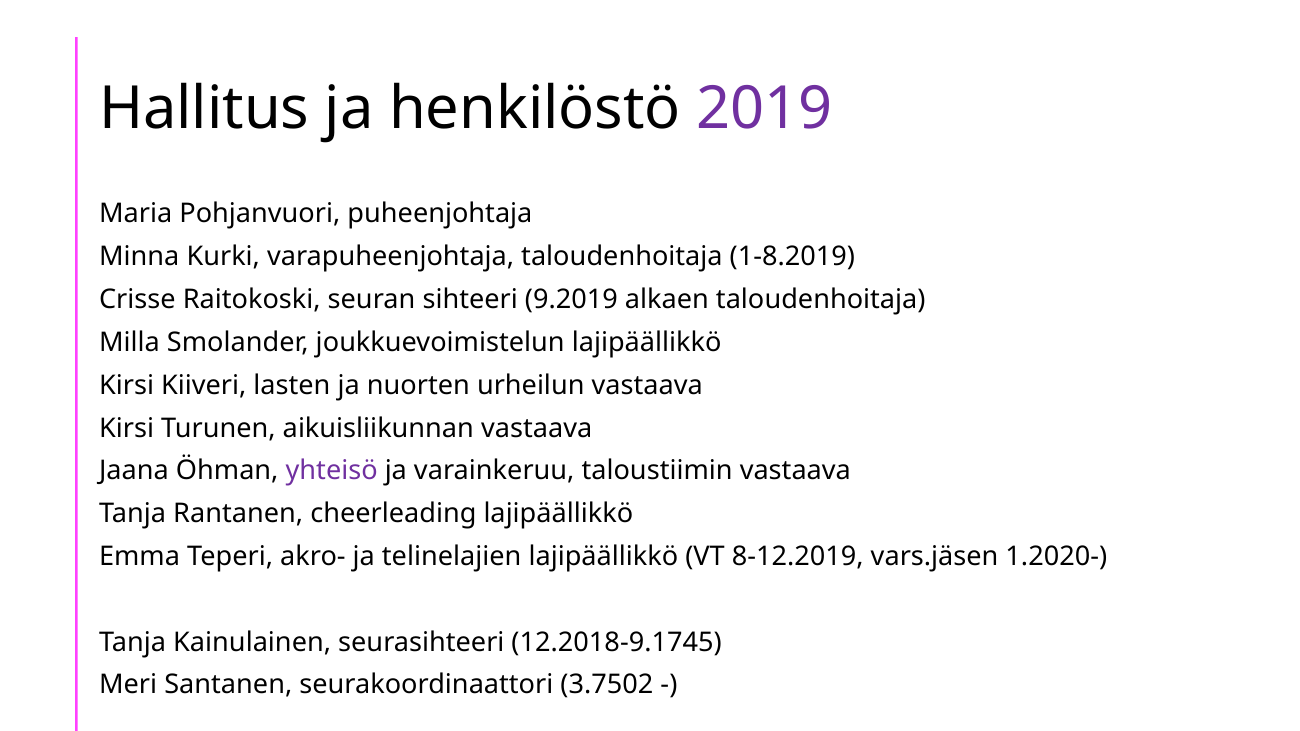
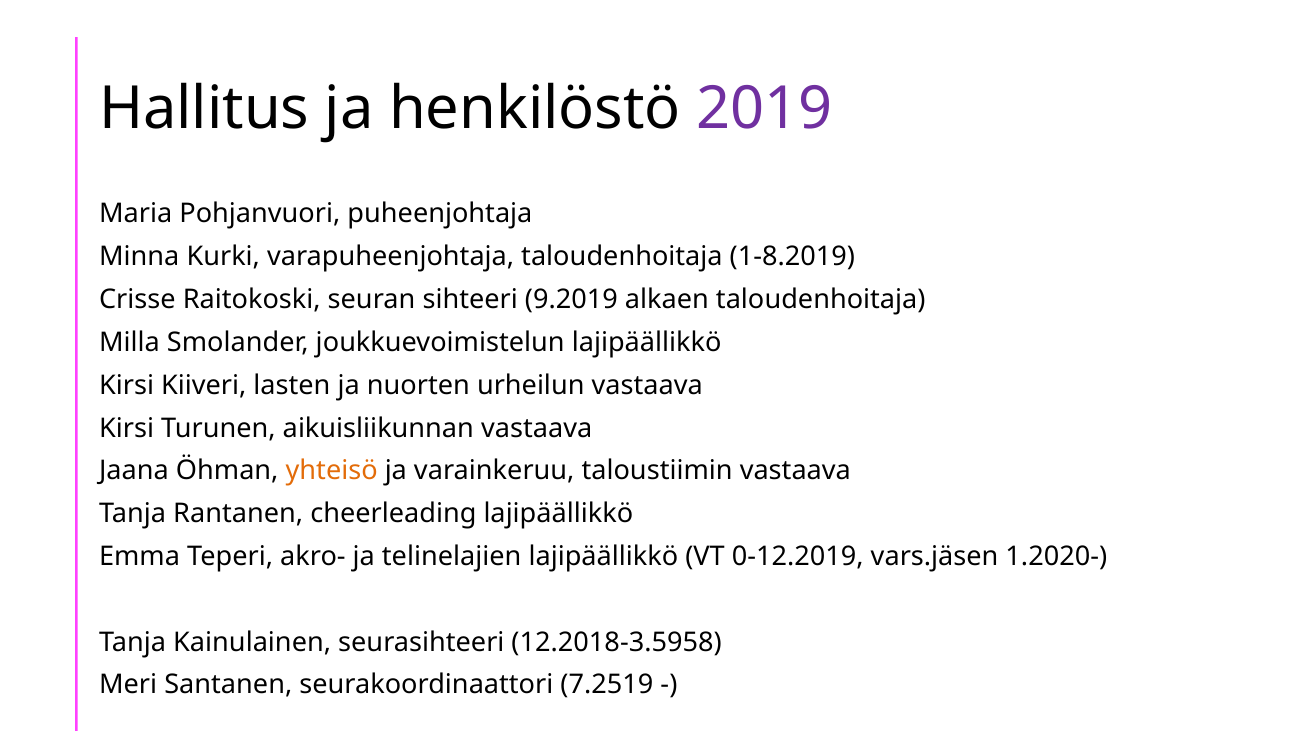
yhteisö colour: purple -> orange
8-12.2019: 8-12.2019 -> 0-12.2019
12.2018-9.1745: 12.2018-9.1745 -> 12.2018-3.5958
3.7502: 3.7502 -> 7.2519
